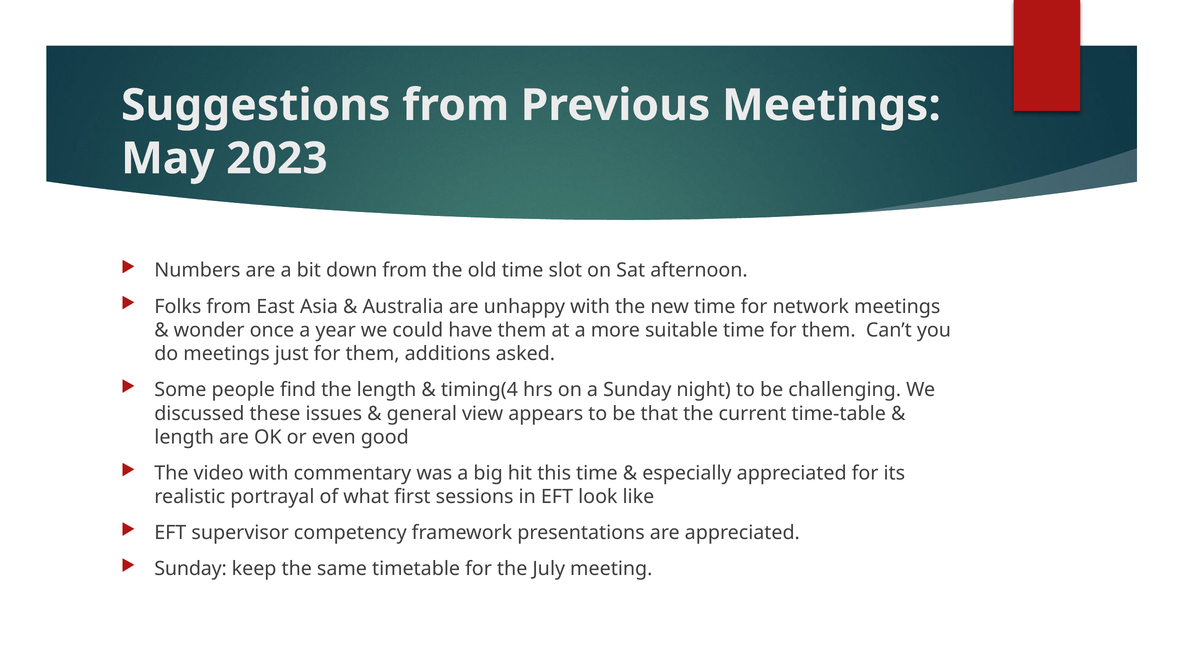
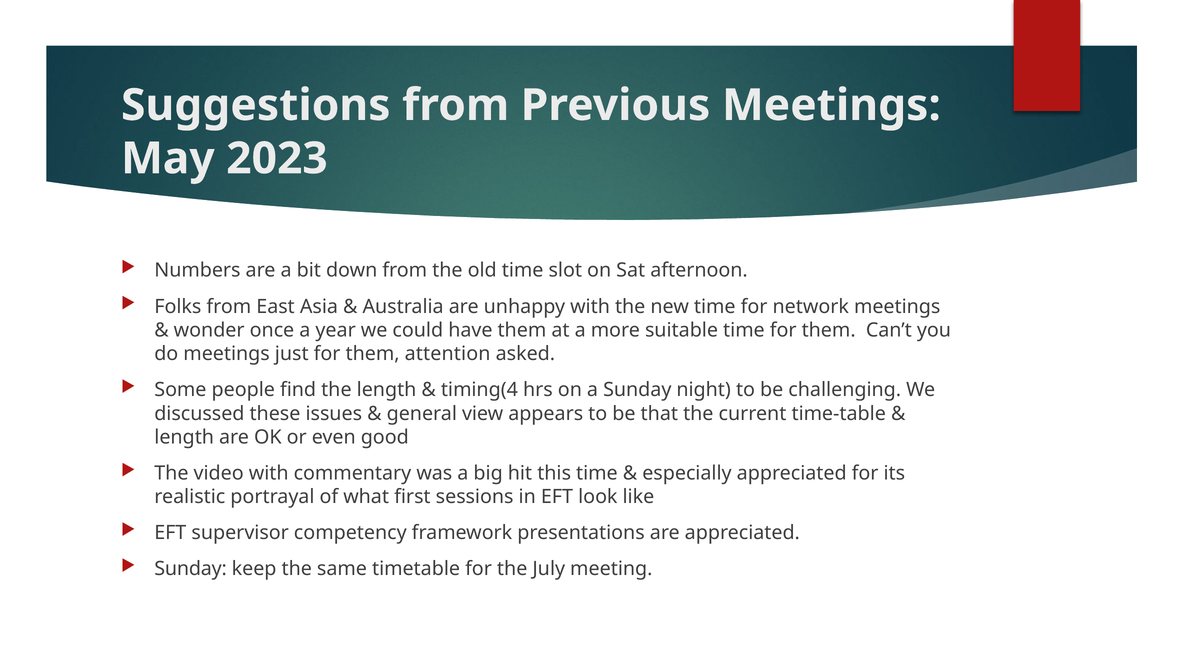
additions: additions -> attention
